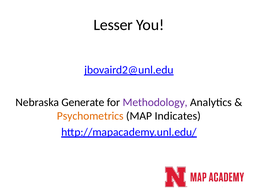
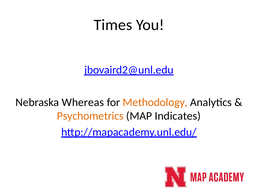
Lesser: Lesser -> Times
Generate: Generate -> Whereas
Methodology colour: purple -> orange
